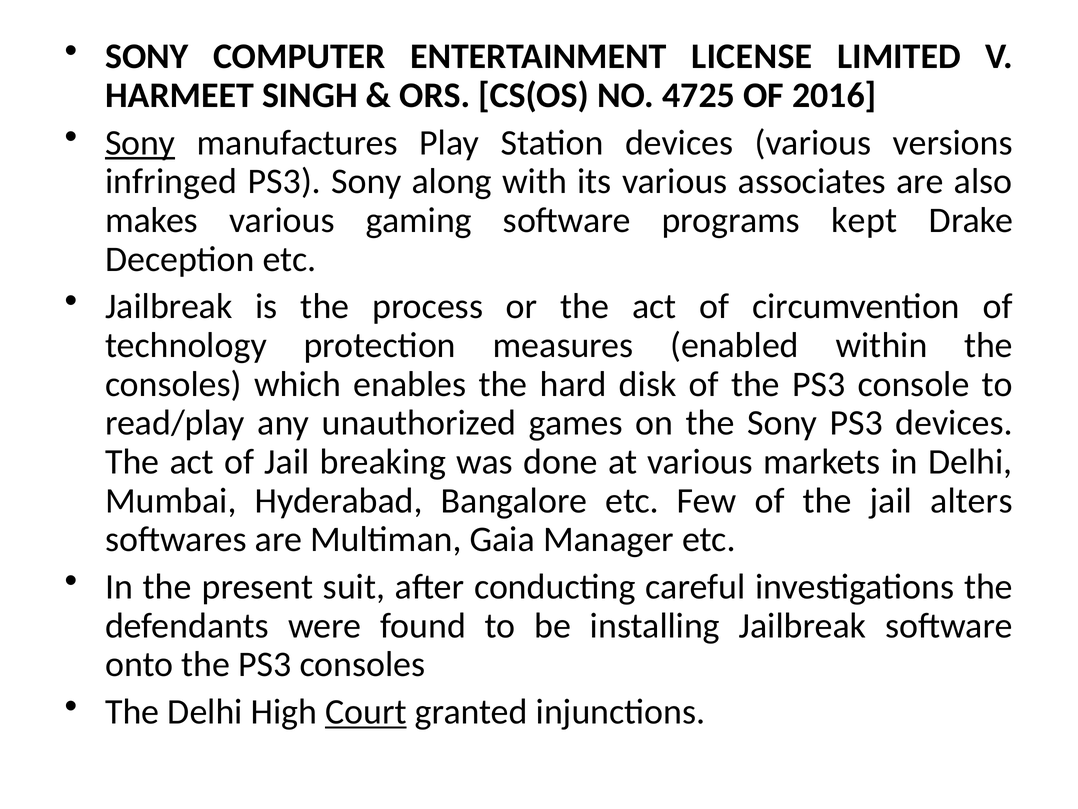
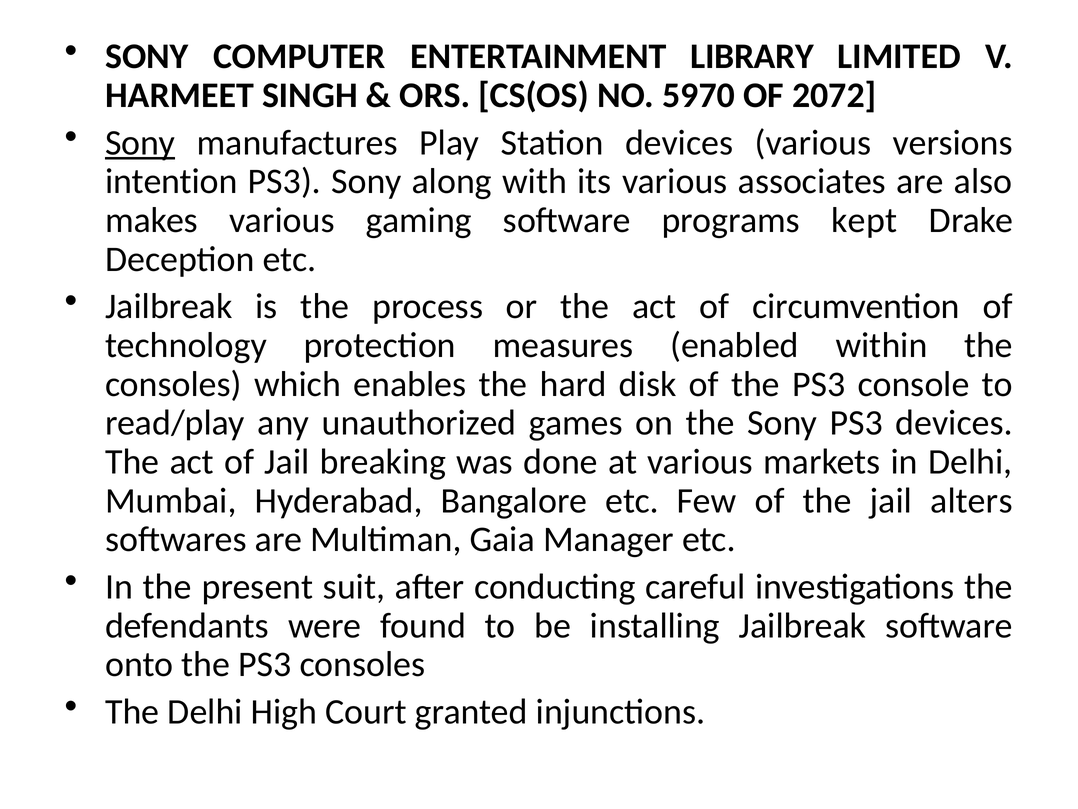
LICENSE: LICENSE -> LIBRARY
4725: 4725 -> 5970
2016: 2016 -> 2072
infringed: infringed -> intention
Court underline: present -> none
